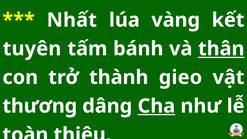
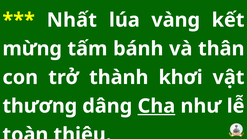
tuyên: tuyên -> mừng
thân underline: present -> none
gieo: gieo -> khơi
